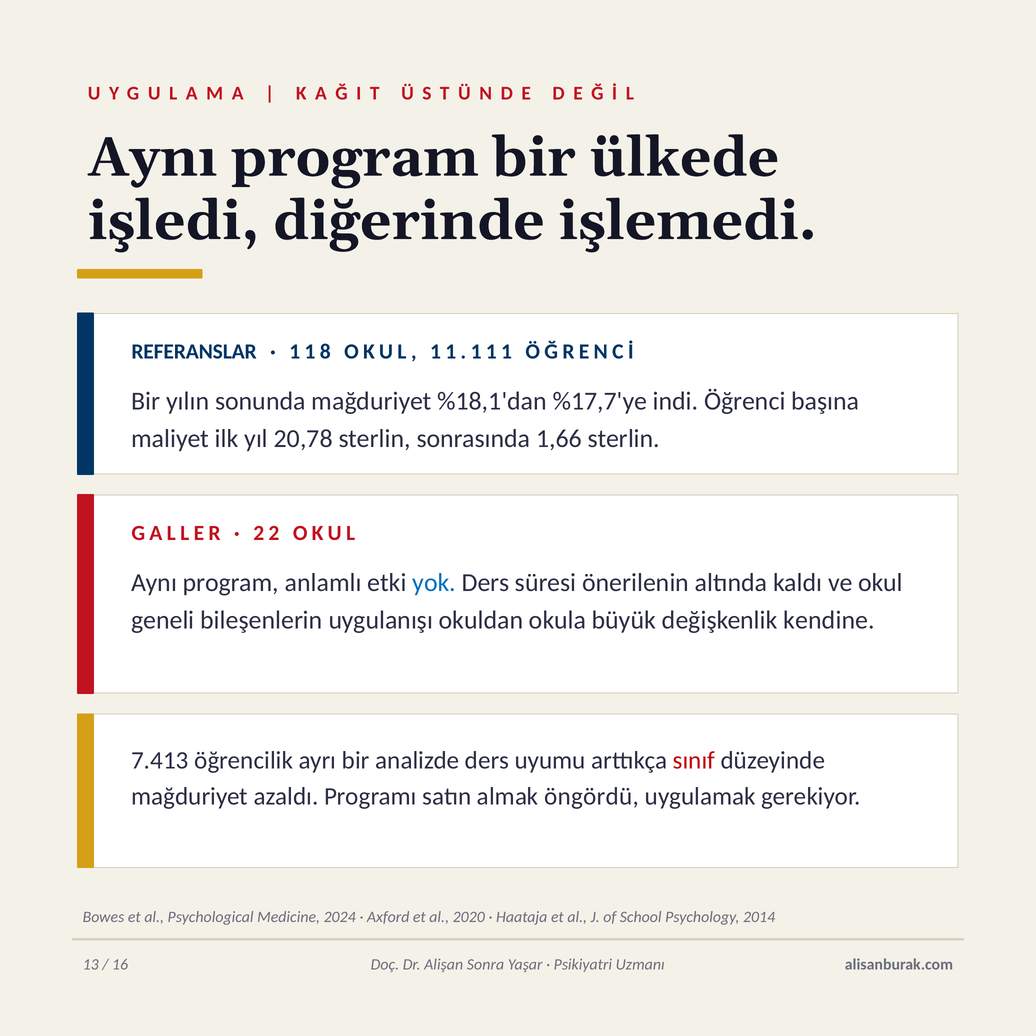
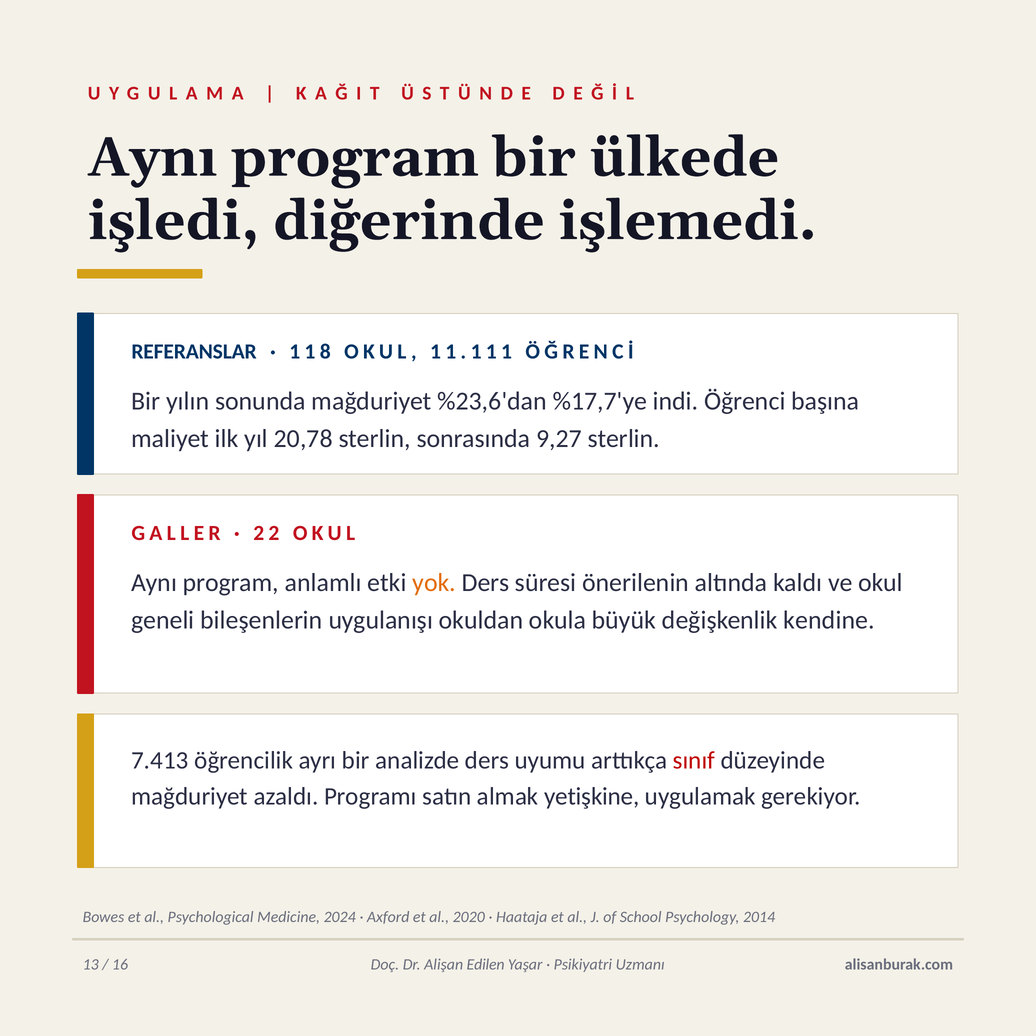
%18,1'dan: %18,1'dan -> %23,6'dan
1,66: 1,66 -> 9,27
yok colour: blue -> orange
öngördü: öngördü -> yetişkine
Sonra: Sonra -> Edilen
